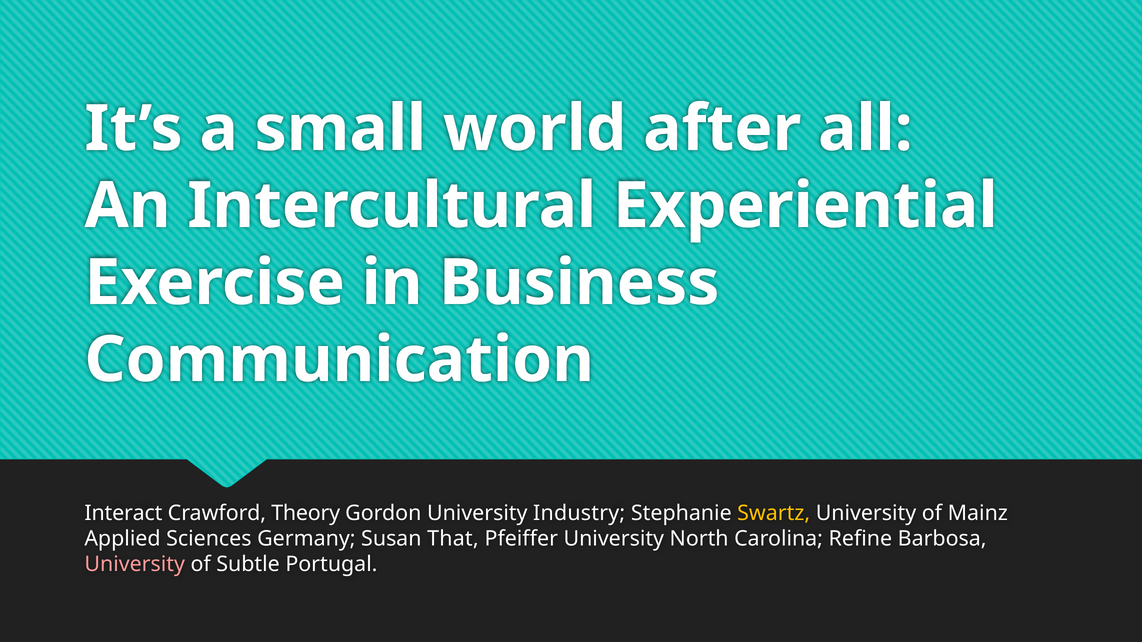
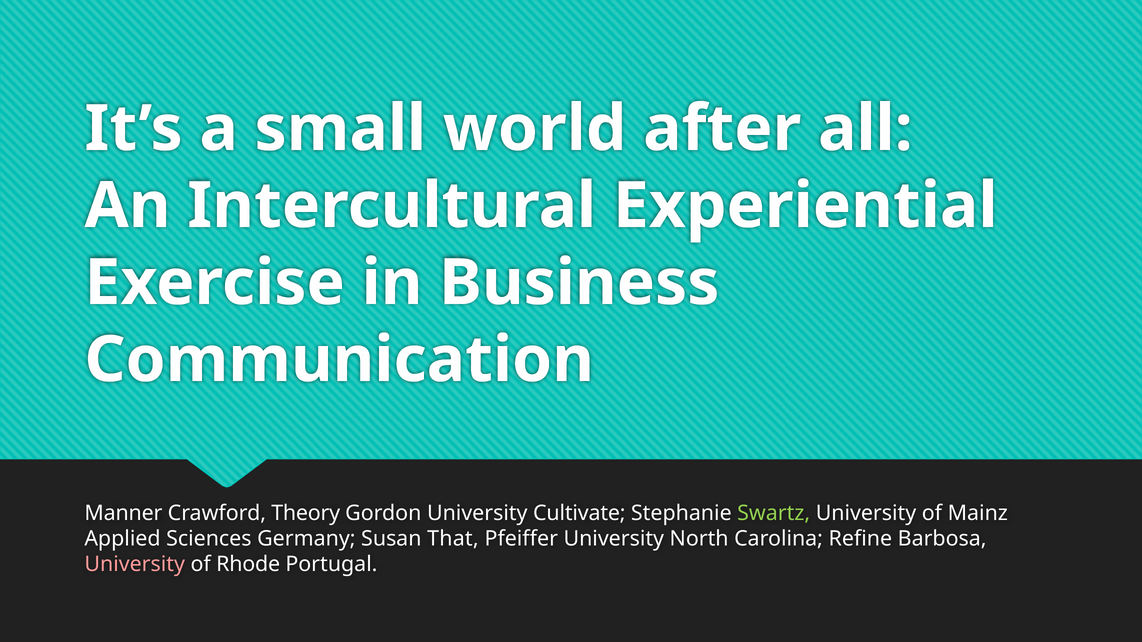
Interact: Interact -> Manner
Industry: Industry -> Cultivate
Swartz colour: yellow -> light green
Subtle: Subtle -> Rhode
